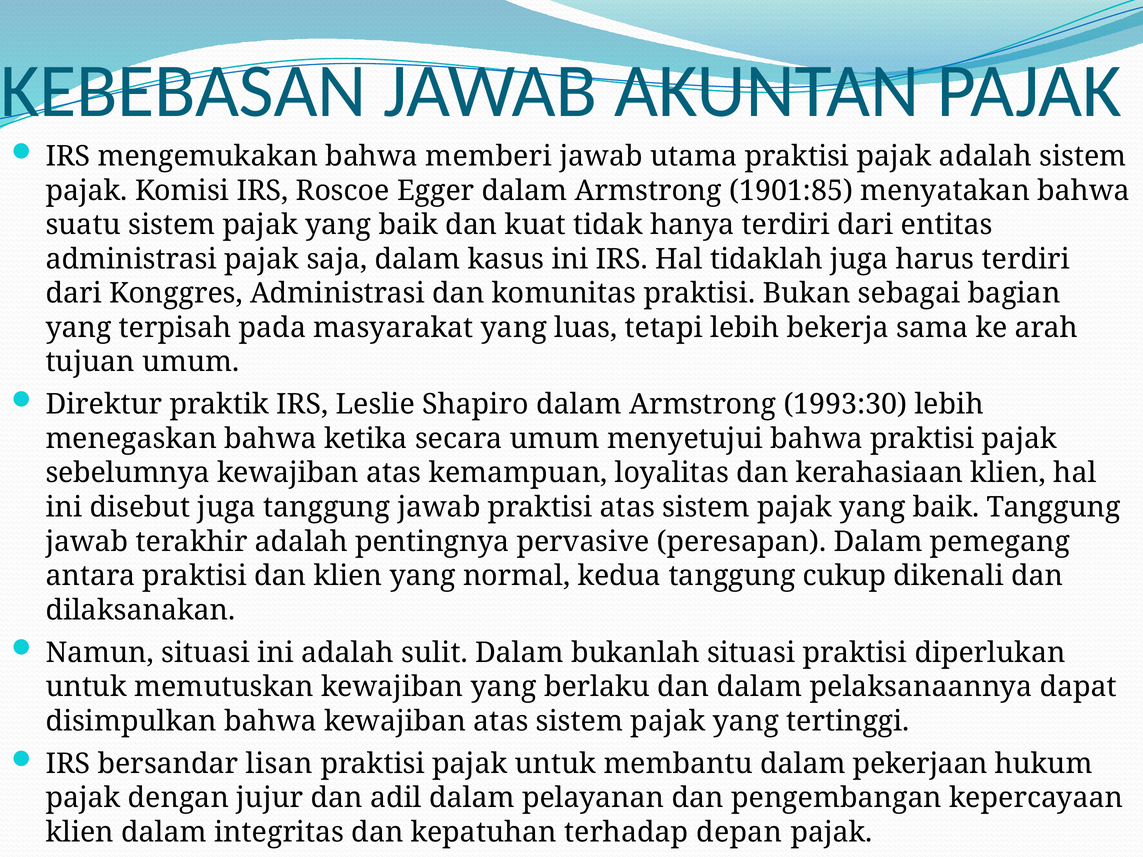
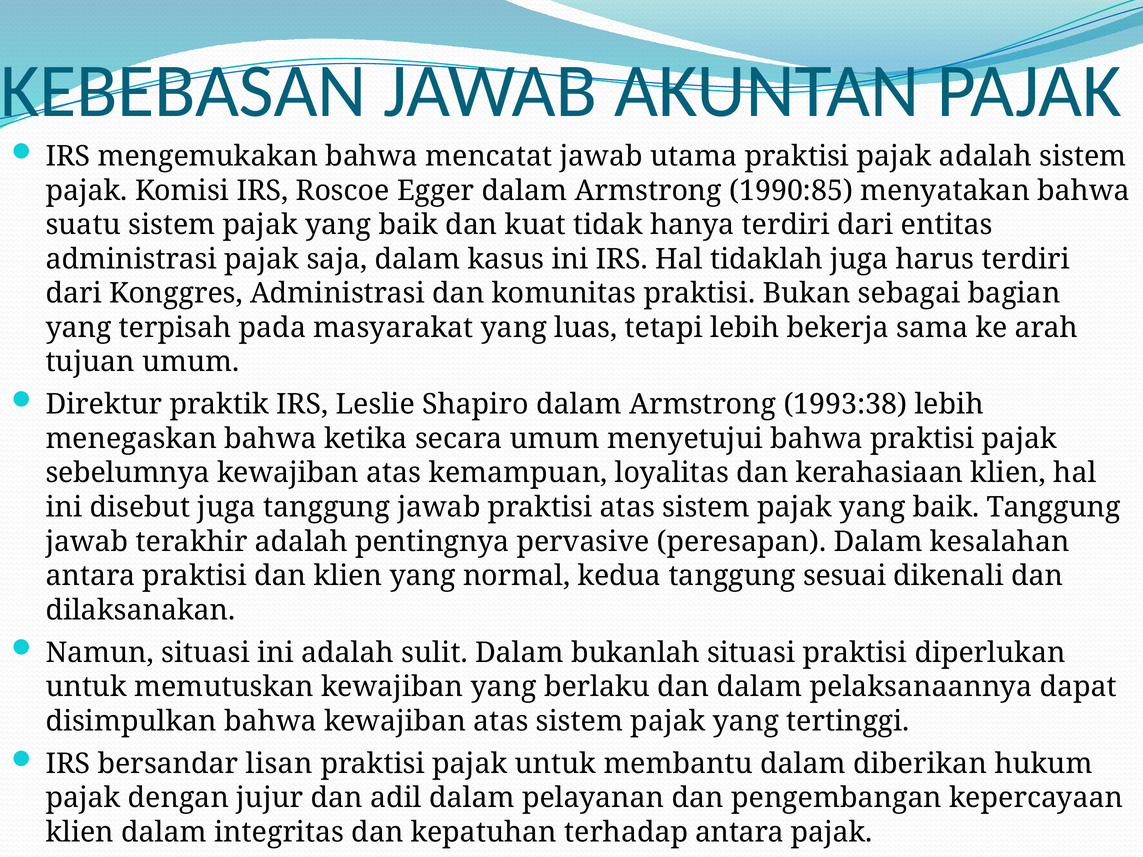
memberi: memberi -> mencatat
1901:85: 1901:85 -> 1990:85
1993:30: 1993:30 -> 1993:38
pemegang: pemegang -> kesalahan
cukup: cukup -> sesuai
pekerjaan: pekerjaan -> diberikan
terhadap depan: depan -> antara
